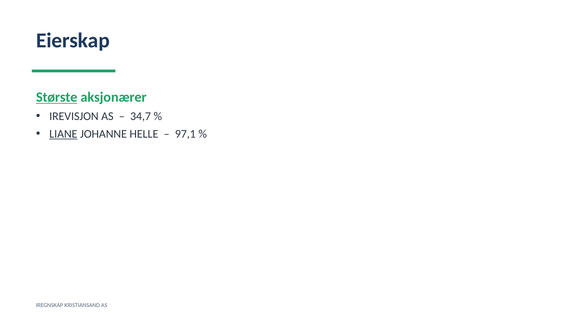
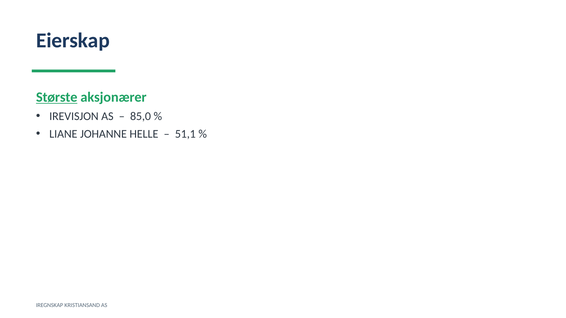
34,7: 34,7 -> 85,0
LIANE underline: present -> none
97,1: 97,1 -> 51,1
